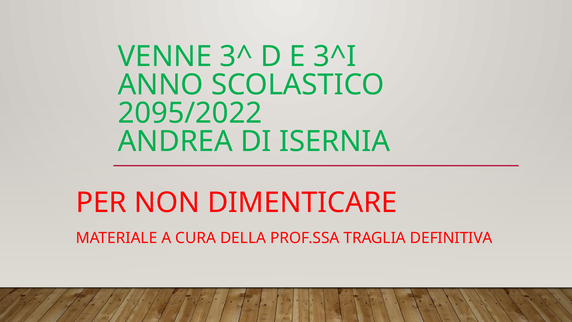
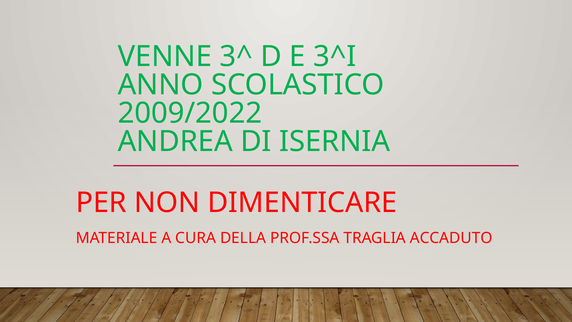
2095/2022: 2095/2022 -> 2009/2022
DEFINITIVA: DEFINITIVA -> ACCADUTO
